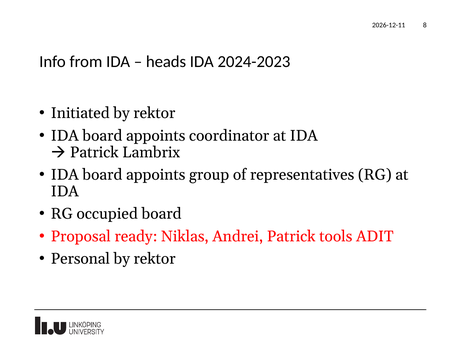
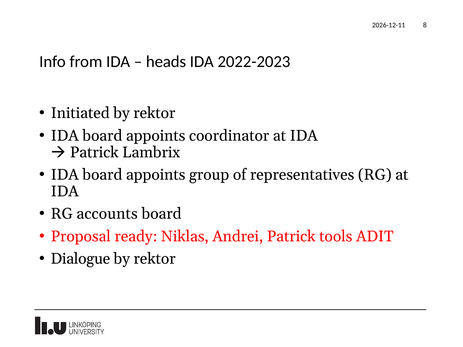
2024-2023: 2024-2023 -> 2022-2023
occupied: occupied -> accounts
Personal: Personal -> Dialogue
